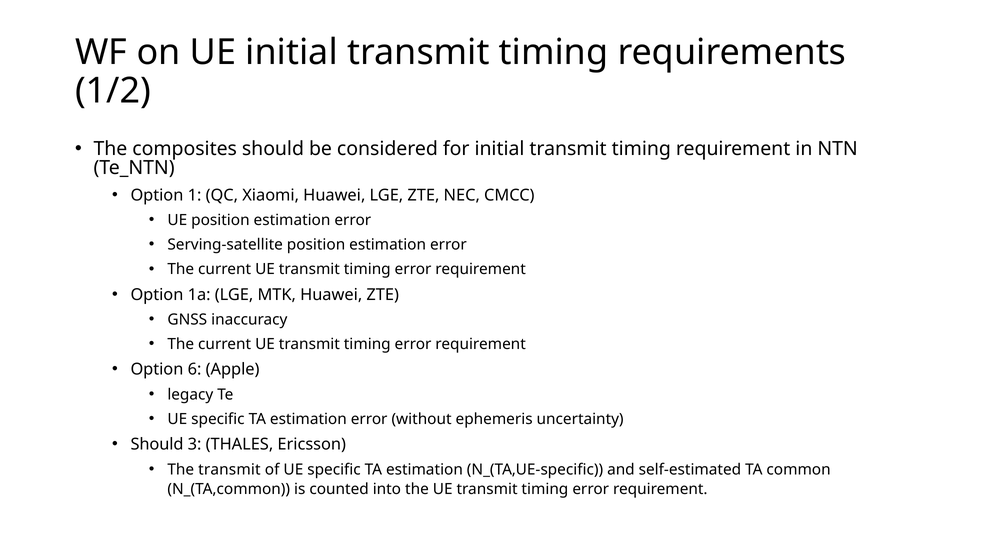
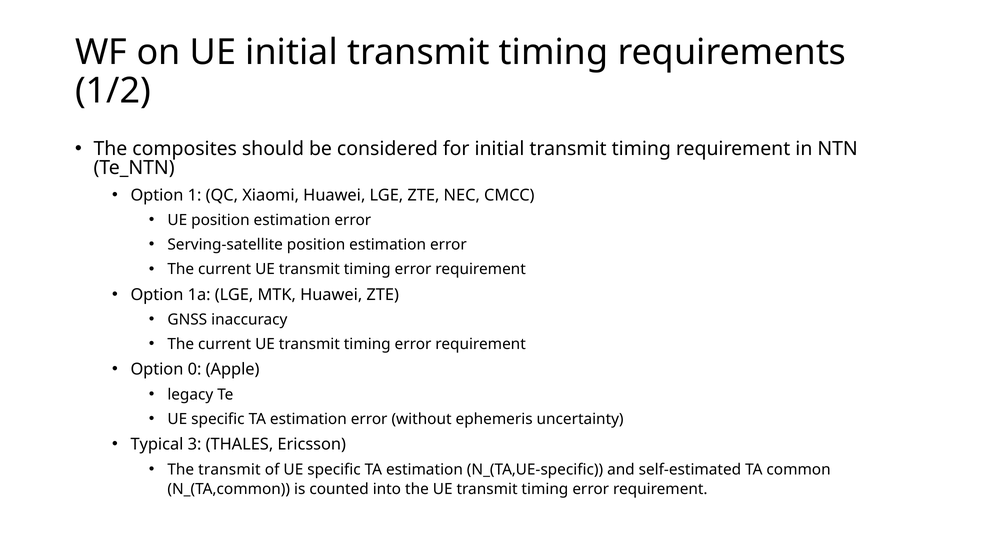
6: 6 -> 0
Should at (157, 444): Should -> Typical
